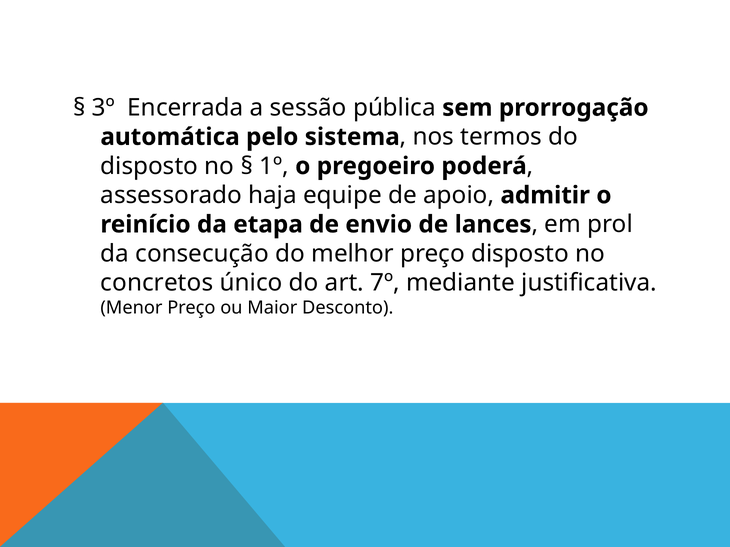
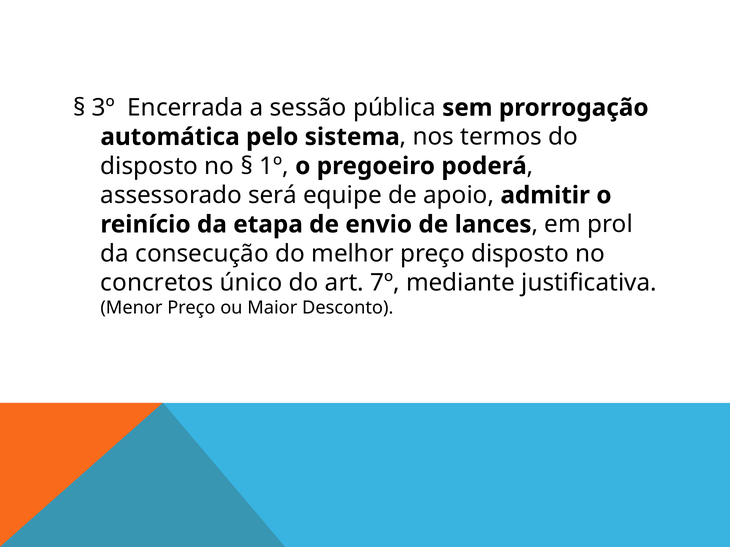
haja: haja -> será
